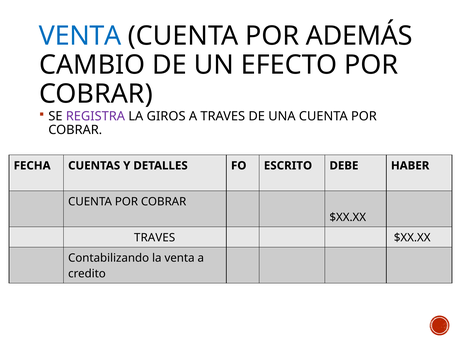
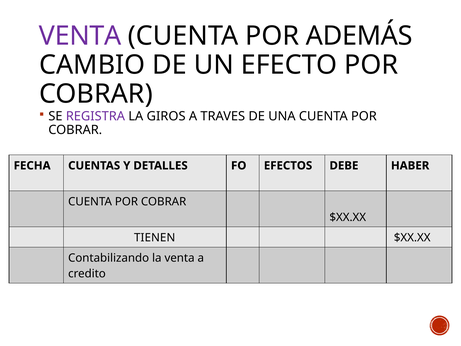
VENTA at (80, 36) colour: blue -> purple
ESCRITO: ESCRITO -> EFECTOS
TRAVES at (155, 237): TRAVES -> TIENEN
